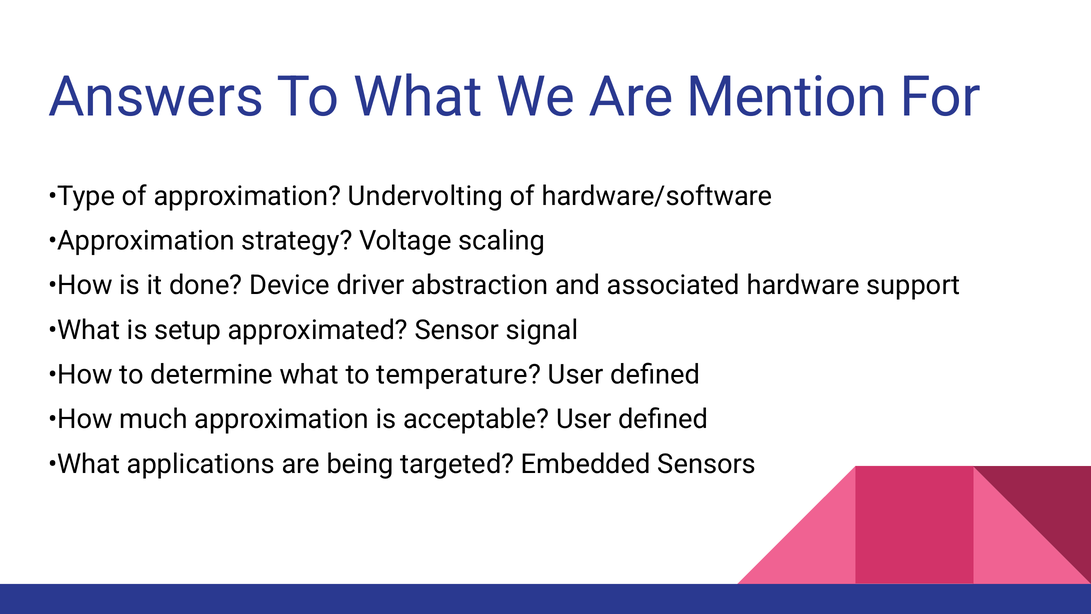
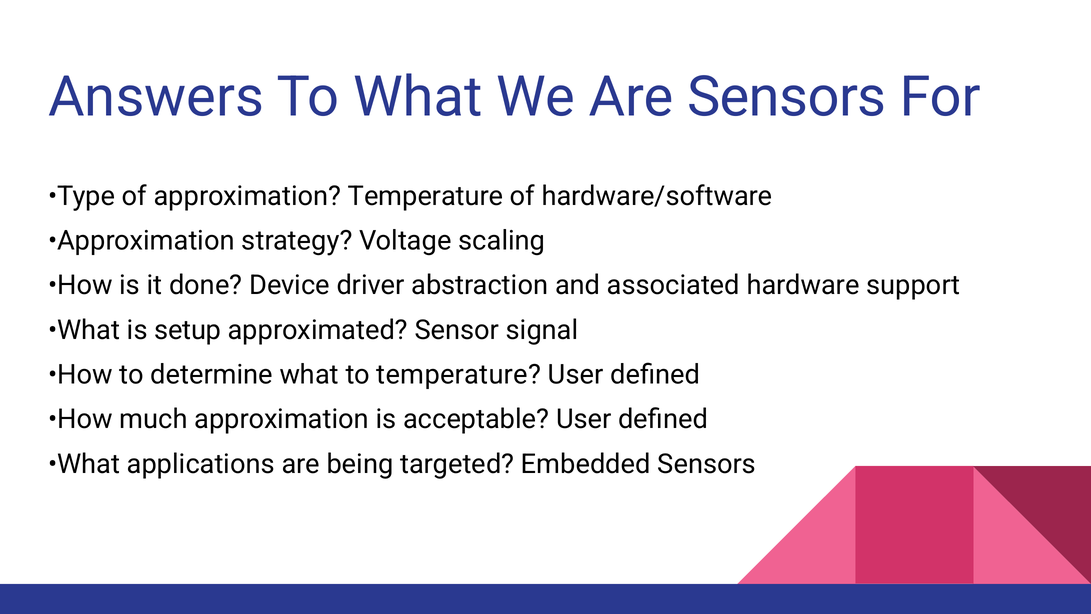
Are Mention: Mention -> Sensors
approximation Undervolting: Undervolting -> Temperature
